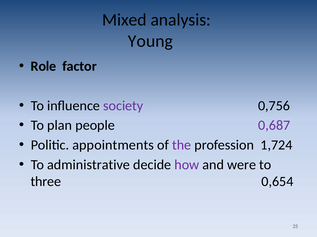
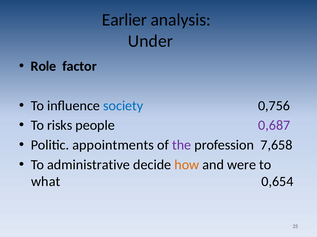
Mixed: Mixed -> Earlier
Young: Young -> Under
society colour: purple -> blue
plan: plan -> risks
1,724: 1,724 -> 7,658
how colour: purple -> orange
three: three -> what
